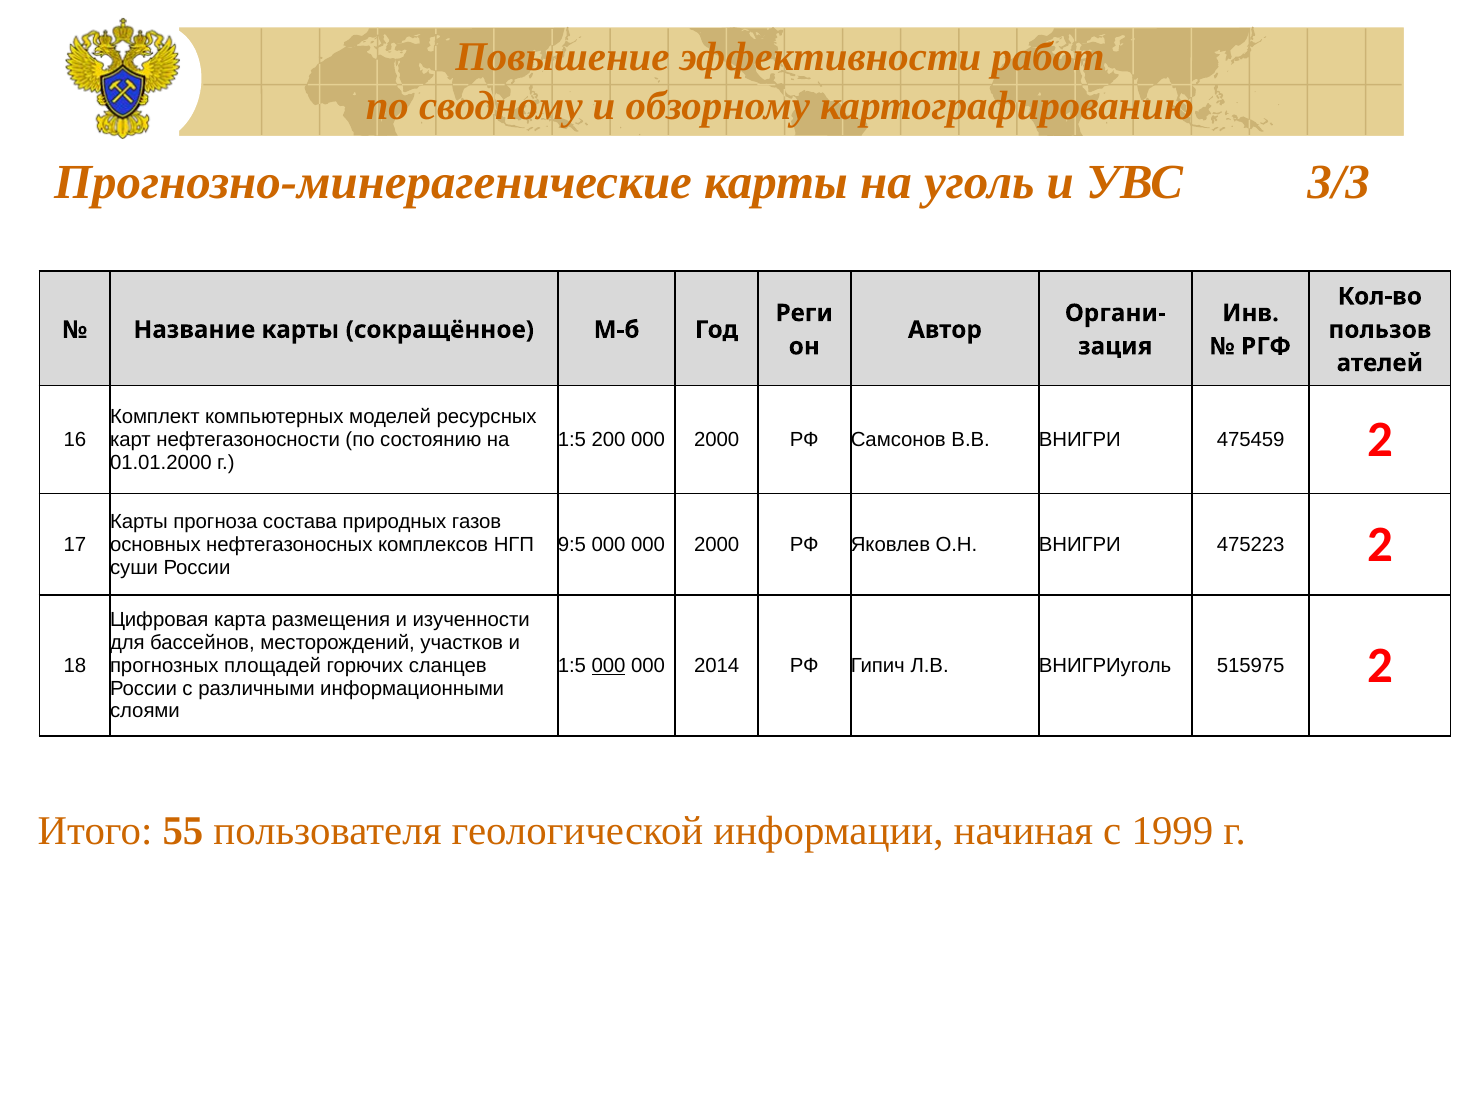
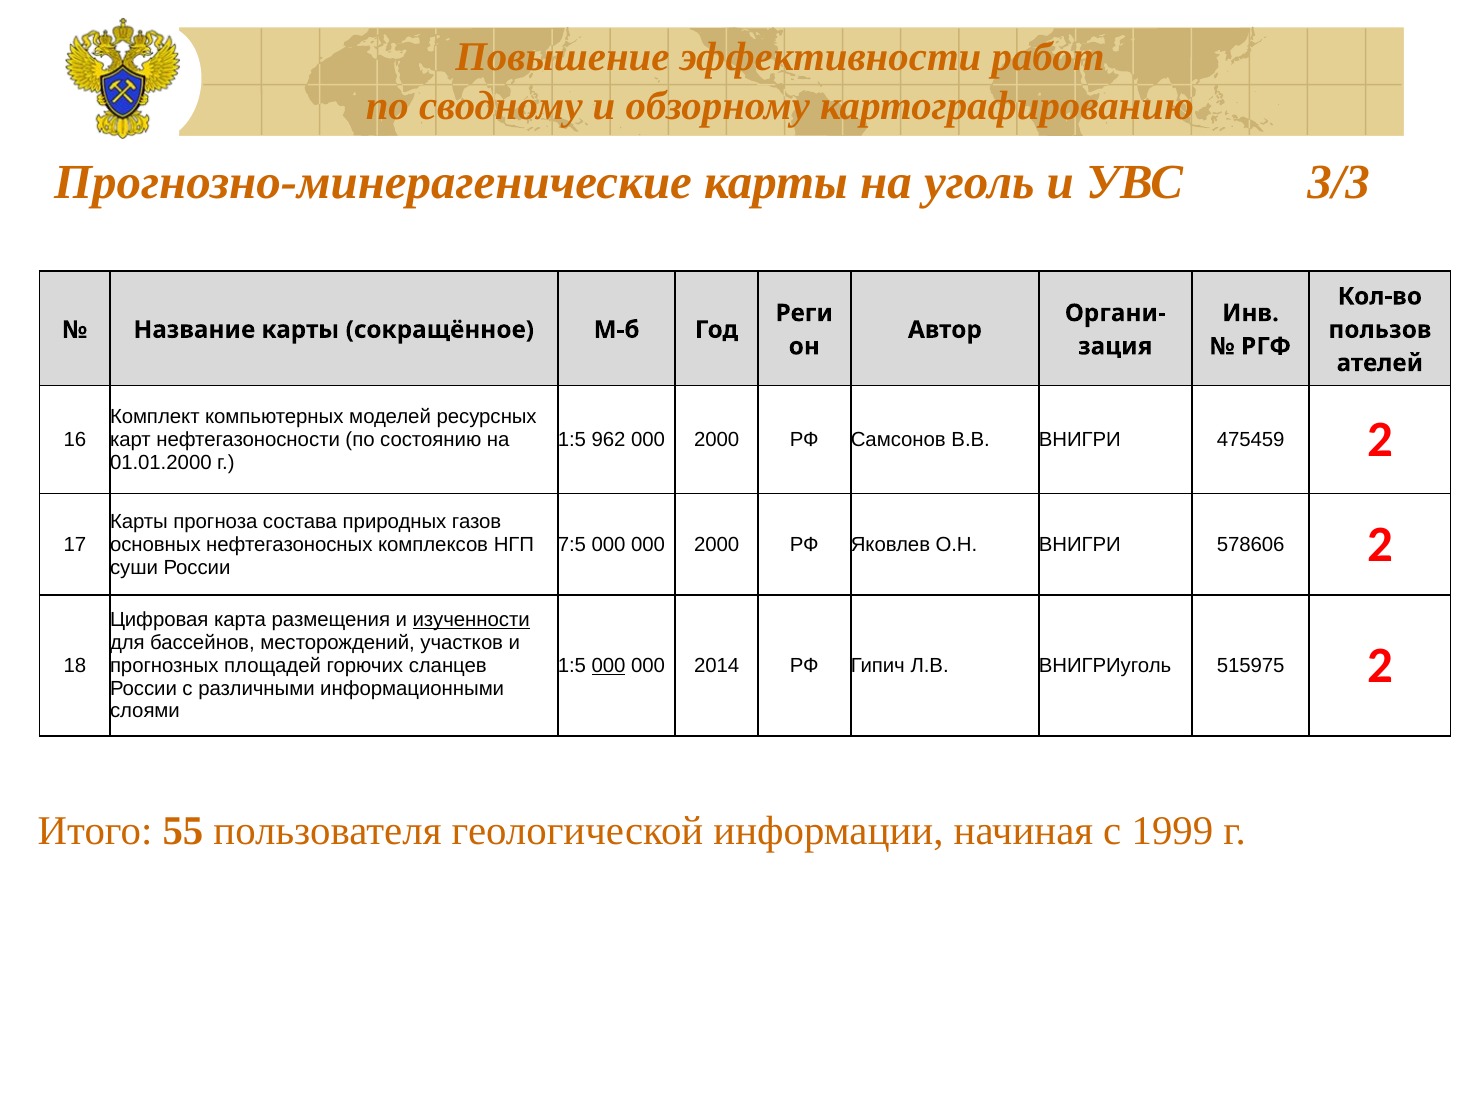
200: 200 -> 962
9:5: 9:5 -> 7:5
475223: 475223 -> 578606
изученности underline: none -> present
